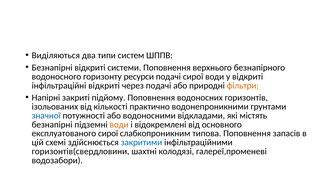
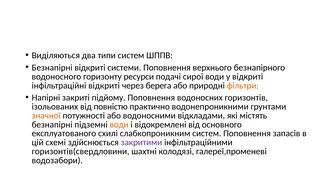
через подачі: подачі -> берега
кількості: кількості -> повністю
значної colour: blue -> orange
експлуатованого сирої: сирої -> схилі
слабкопроникним типова: типова -> систем
закритими colour: blue -> purple
